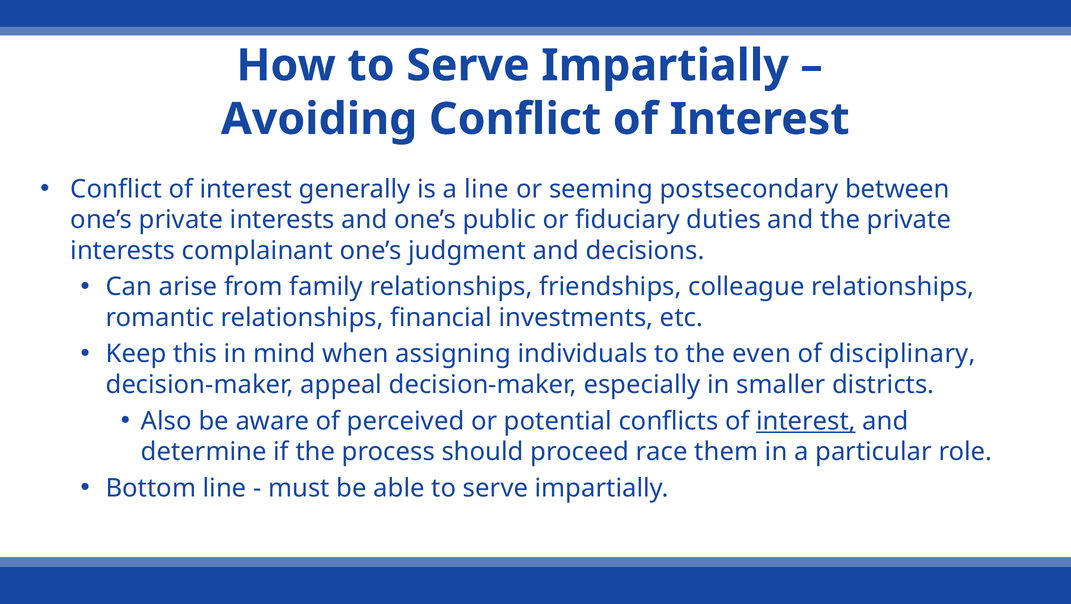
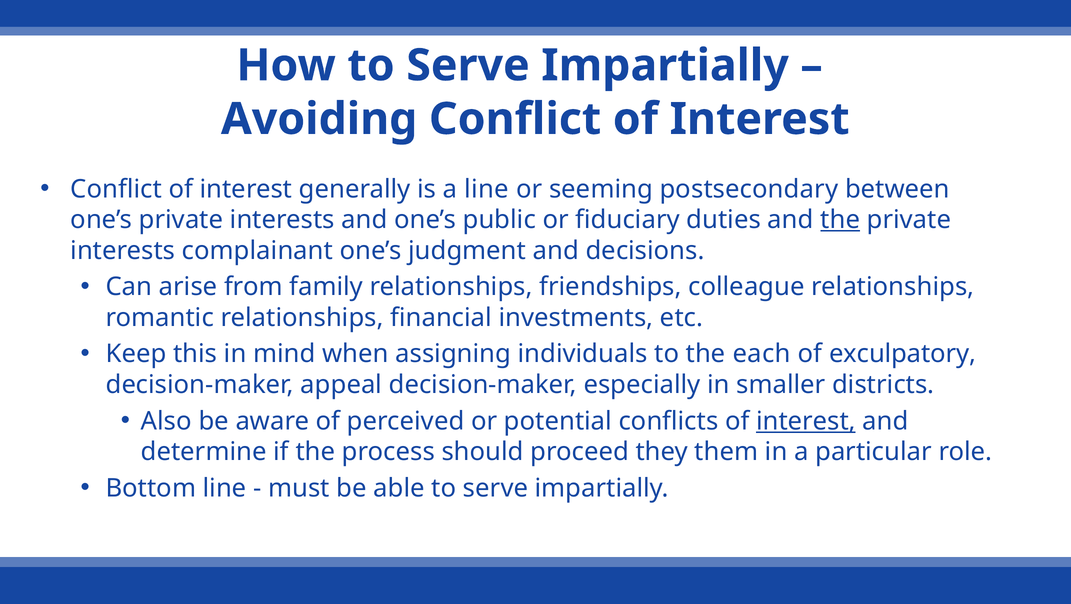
the at (840, 220) underline: none -> present
even: even -> each
disciplinary: disciplinary -> exculpatory
race: race -> they
